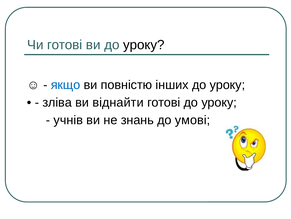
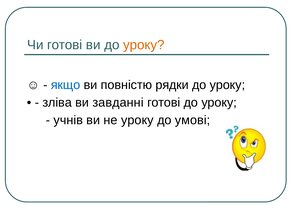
уроку at (144, 45) colour: black -> orange
інших: інших -> рядки
віднайти: віднайти -> завданні
не знань: знань -> уроку
